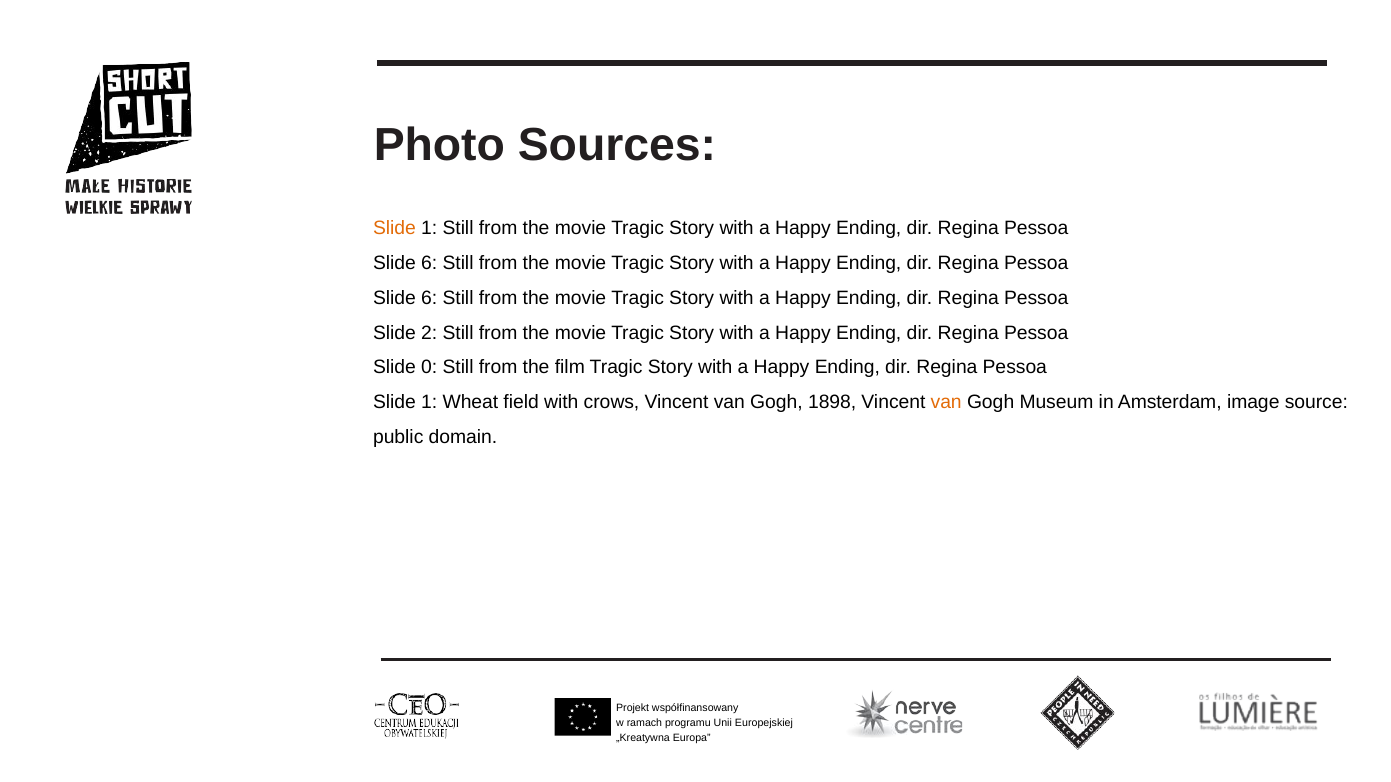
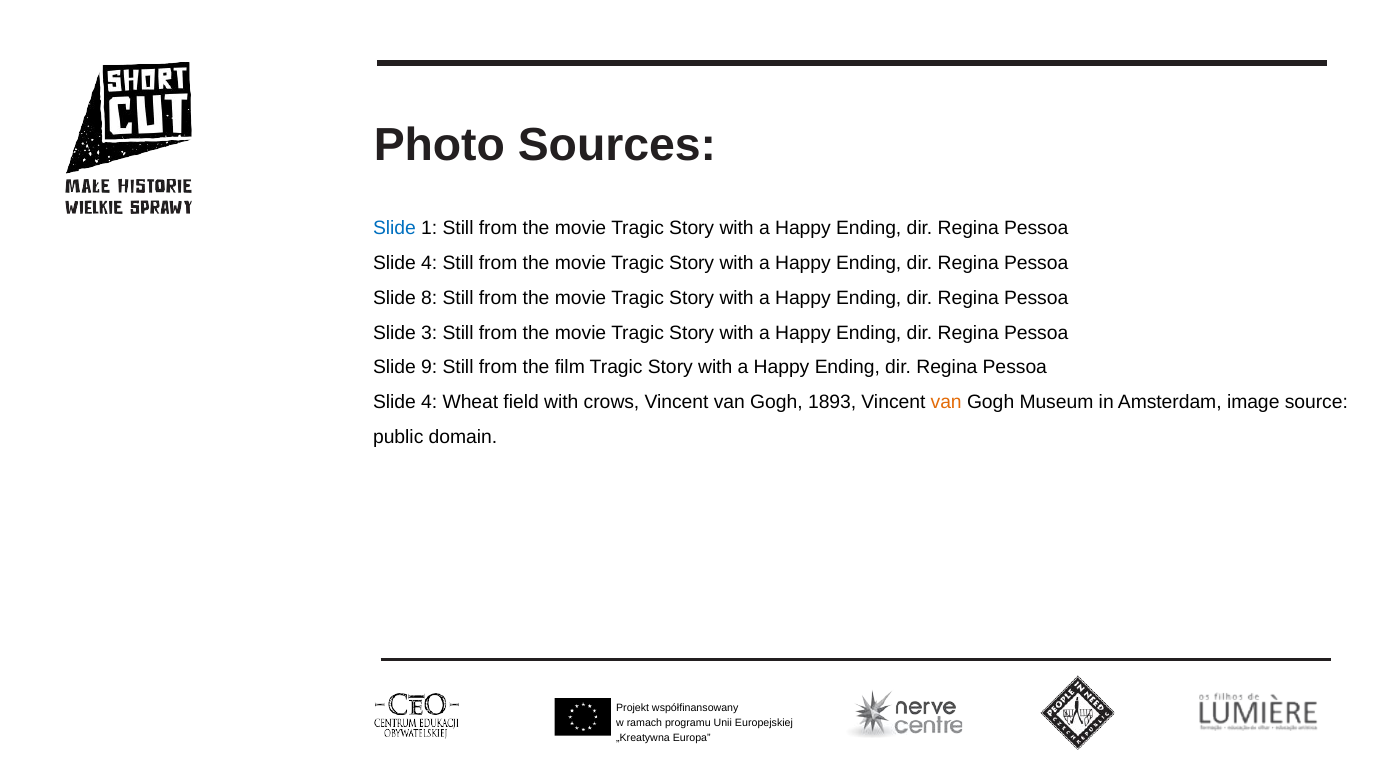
Slide at (395, 229) colour: orange -> blue
6 at (429, 263): 6 -> 4
6 at (429, 298): 6 -> 8
2: 2 -> 3
0: 0 -> 9
1 at (429, 403): 1 -> 4
1898: 1898 -> 1893
